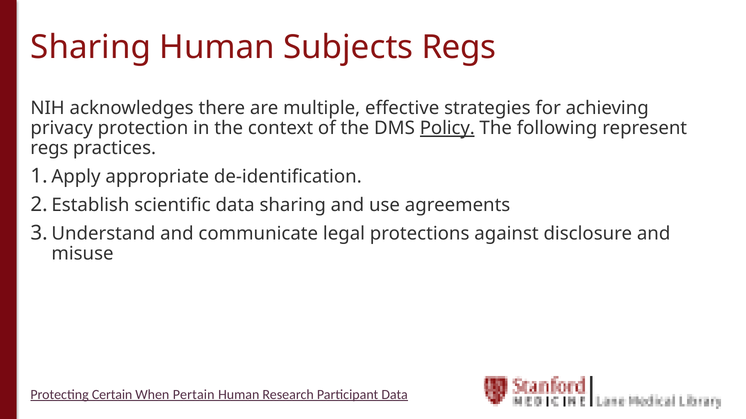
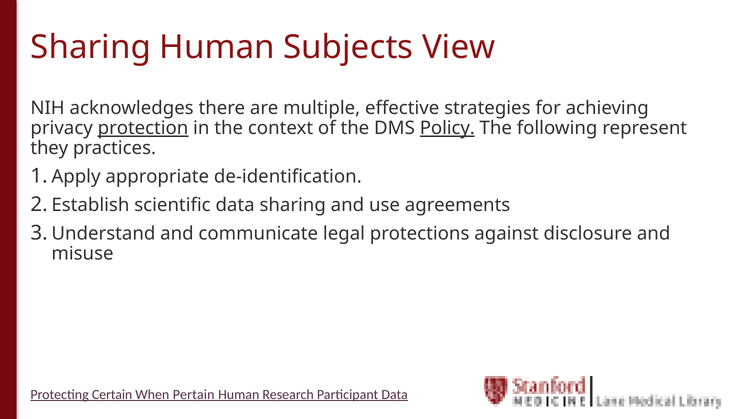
Subjects Regs: Regs -> View
protection underline: none -> present
regs at (49, 149): regs -> they
